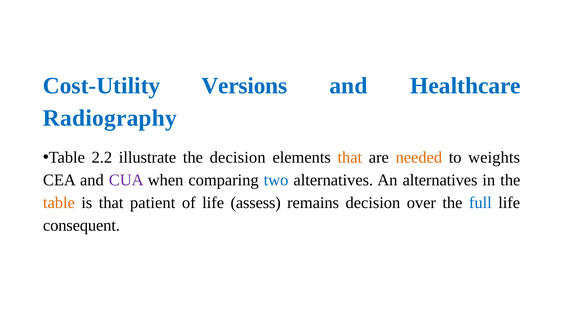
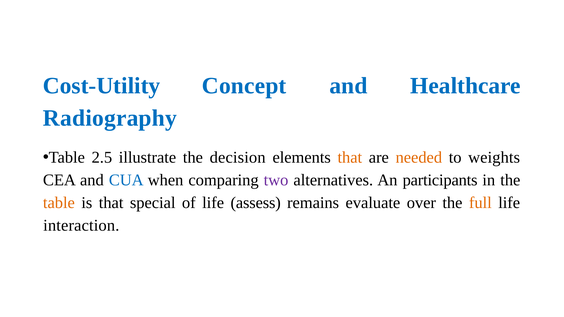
Versions: Versions -> Concept
2.2: 2.2 -> 2.5
CUA colour: purple -> blue
two colour: blue -> purple
An alternatives: alternatives -> participants
patient: patient -> special
remains decision: decision -> evaluate
full colour: blue -> orange
consequent: consequent -> interaction
